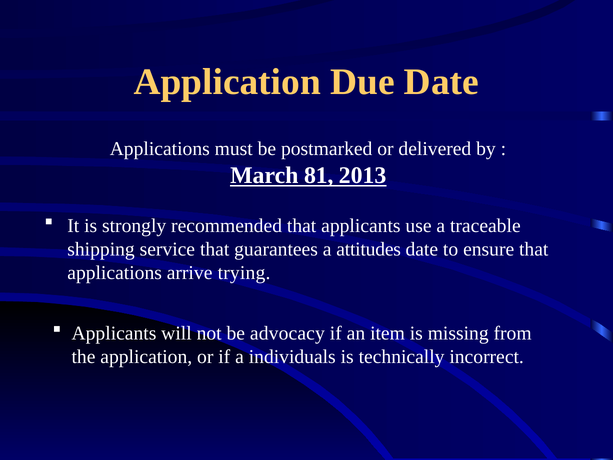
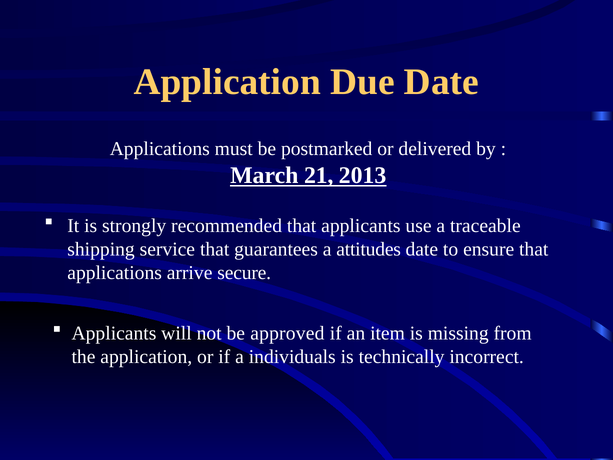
81: 81 -> 21
trying: trying -> secure
advocacy: advocacy -> approved
